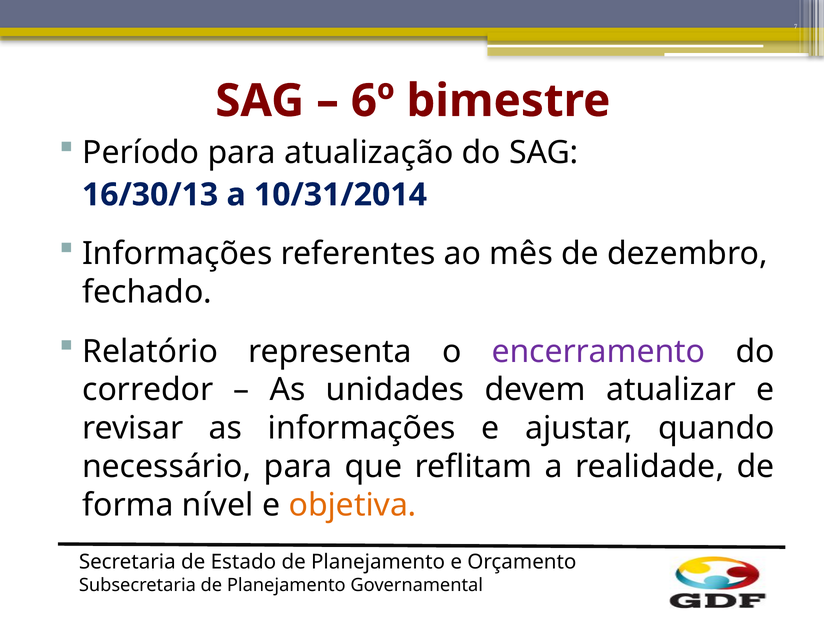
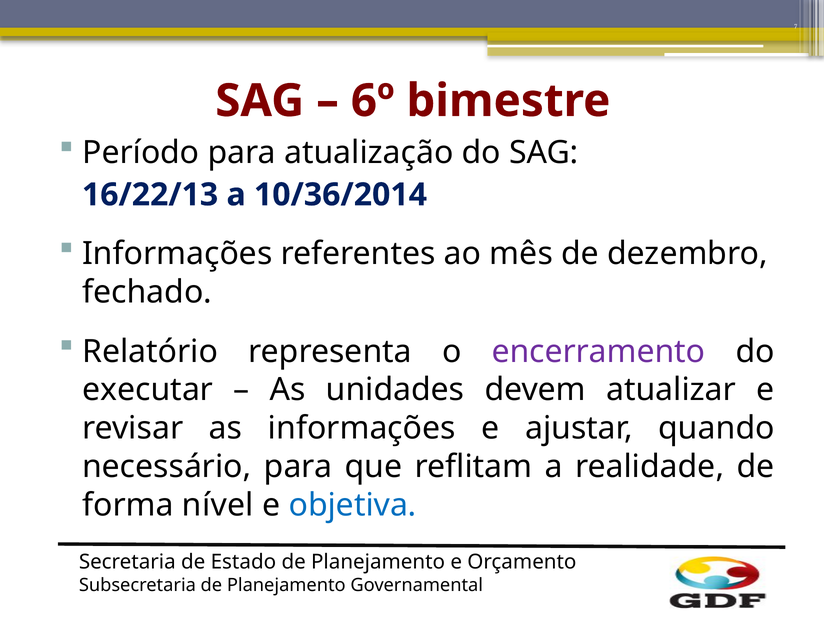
16/30/13: 16/30/13 -> 16/22/13
10/31/2014: 10/31/2014 -> 10/36/2014
corredor: corredor -> executar
objetiva colour: orange -> blue
